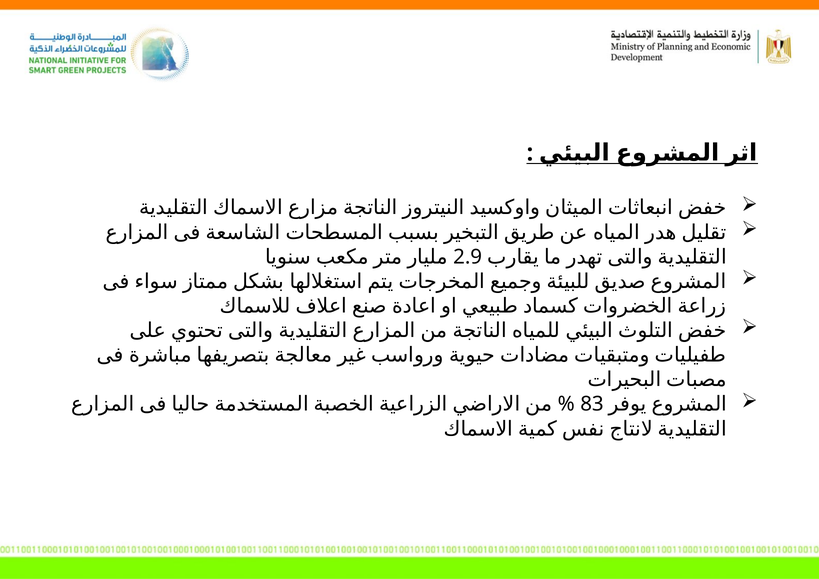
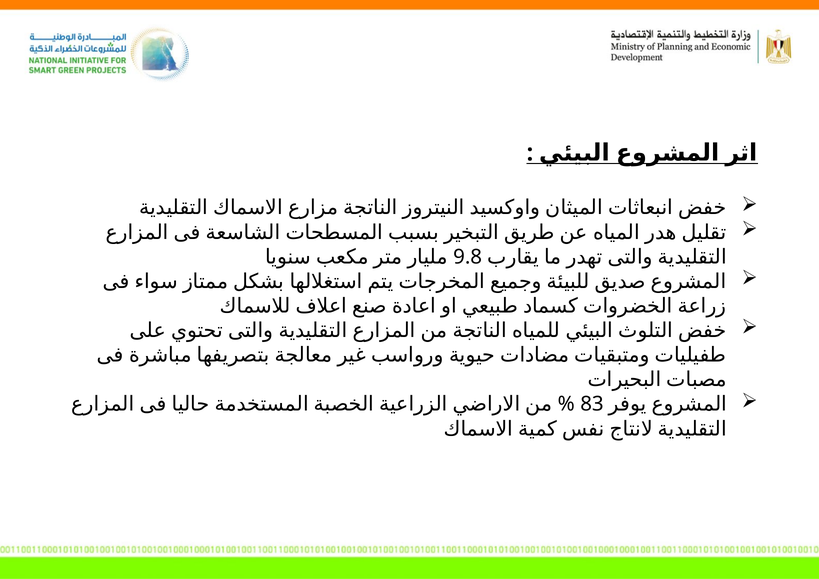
2.9: 2.9 -> 9.8
